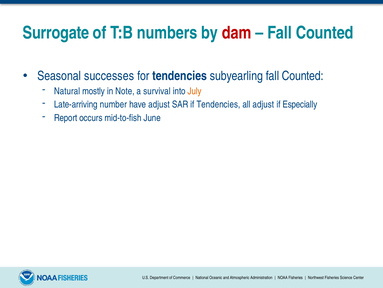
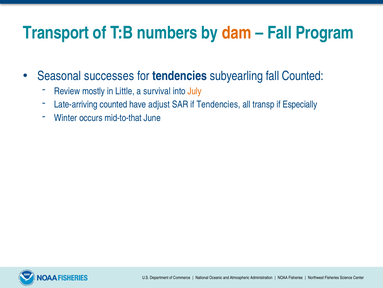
Surrogate: Surrogate -> Transport
dam colour: red -> orange
Counted at (325, 33): Counted -> Program
Natural: Natural -> Review
Note: Note -> Little
Late-arriving number: number -> counted
all adjust: adjust -> transp
Report: Report -> Winter
mid-to-fish: mid-to-fish -> mid-to-that
